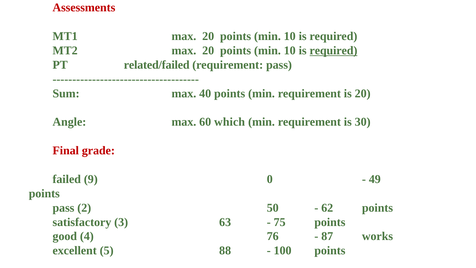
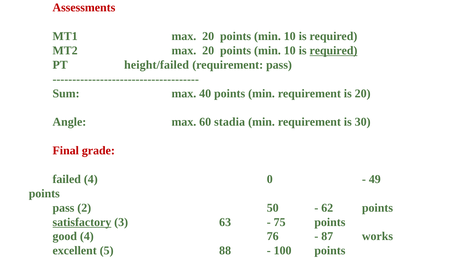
related/failed: related/failed -> height/failed
which: which -> stadia
failed 9: 9 -> 4
satisfactory underline: none -> present
